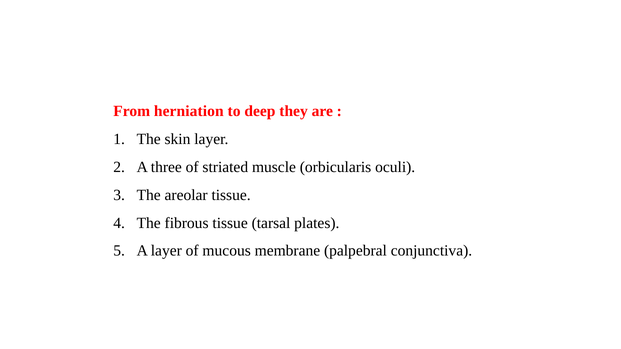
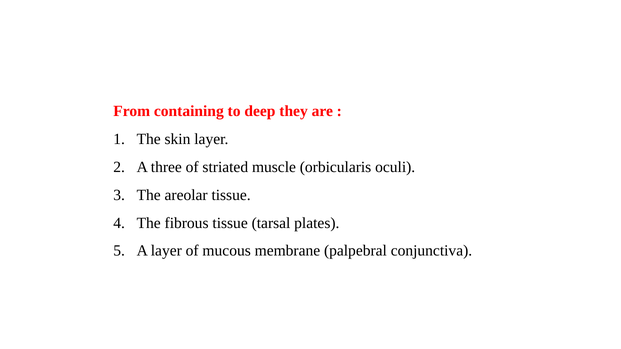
herniation: herniation -> containing
